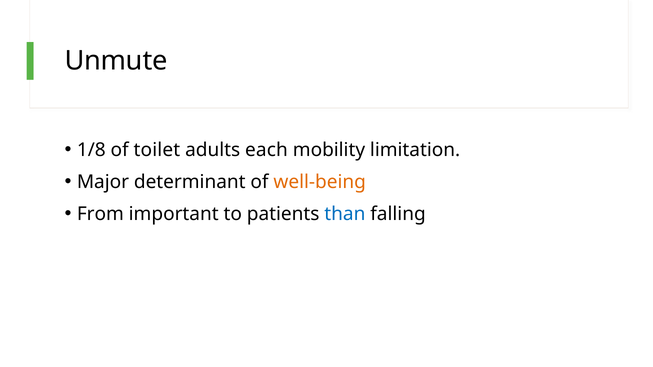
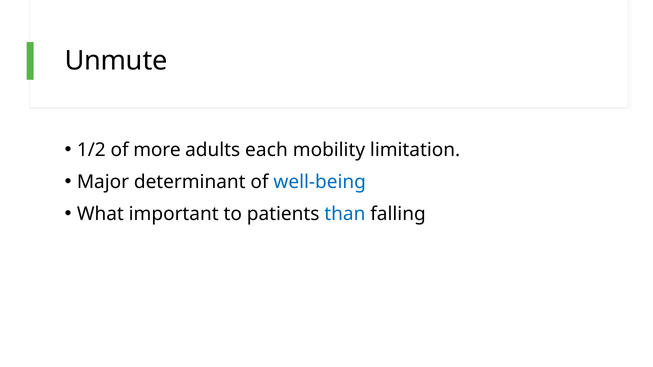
1/8: 1/8 -> 1/2
toilet: toilet -> more
well-being colour: orange -> blue
From: From -> What
